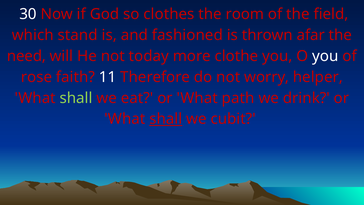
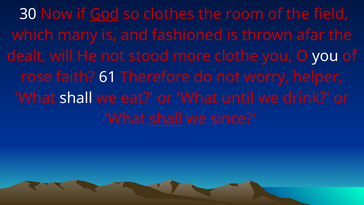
God underline: none -> present
stand: stand -> many
need: need -> dealt
today: today -> stood
11: 11 -> 61
shall at (76, 98) colour: light green -> white
path: path -> until
cubit: cubit -> since
